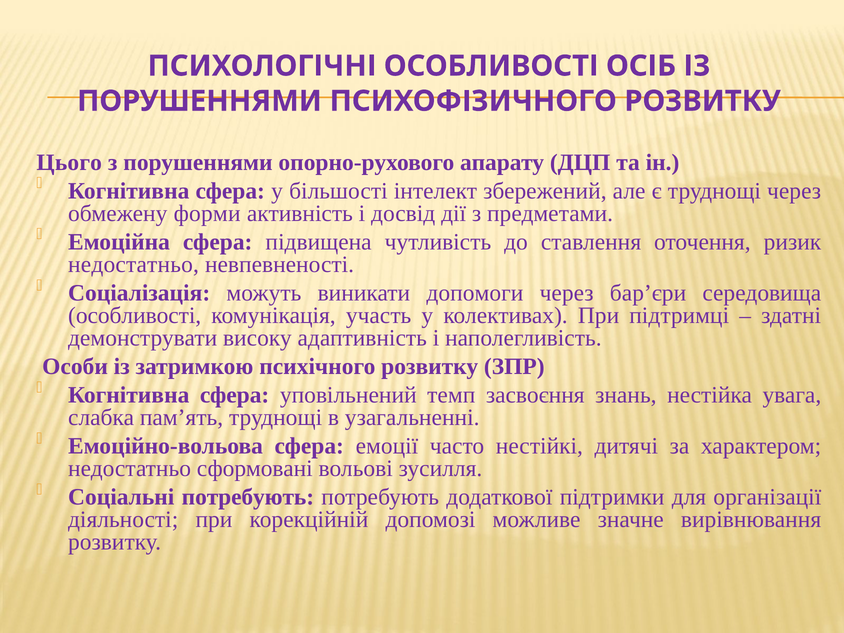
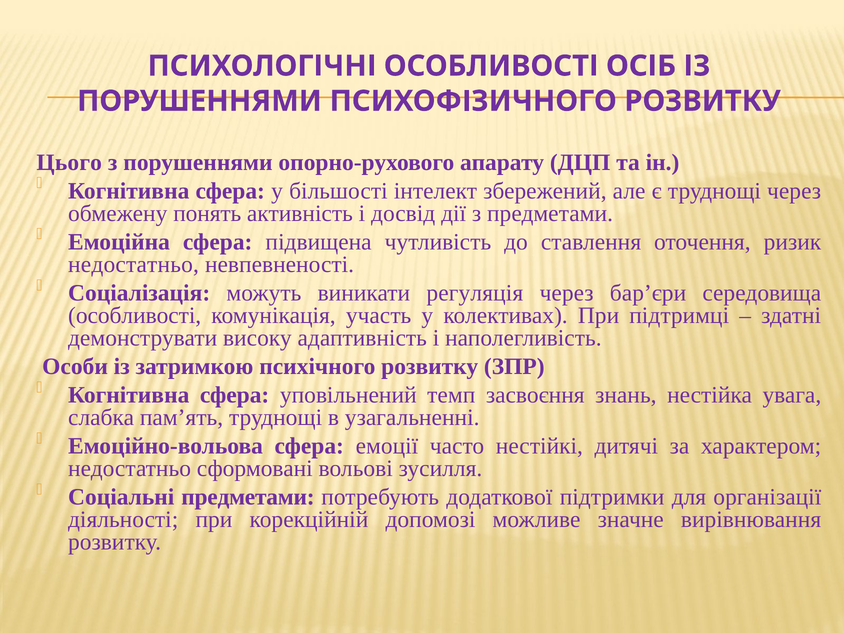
форми: форми -> понять
допомоги: допомоги -> регуляція
Соціальні потребують: потребують -> предметами
